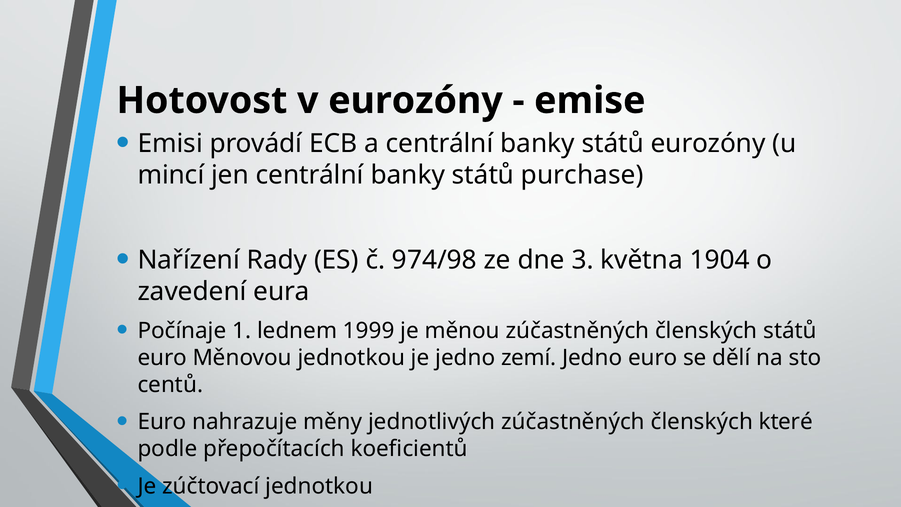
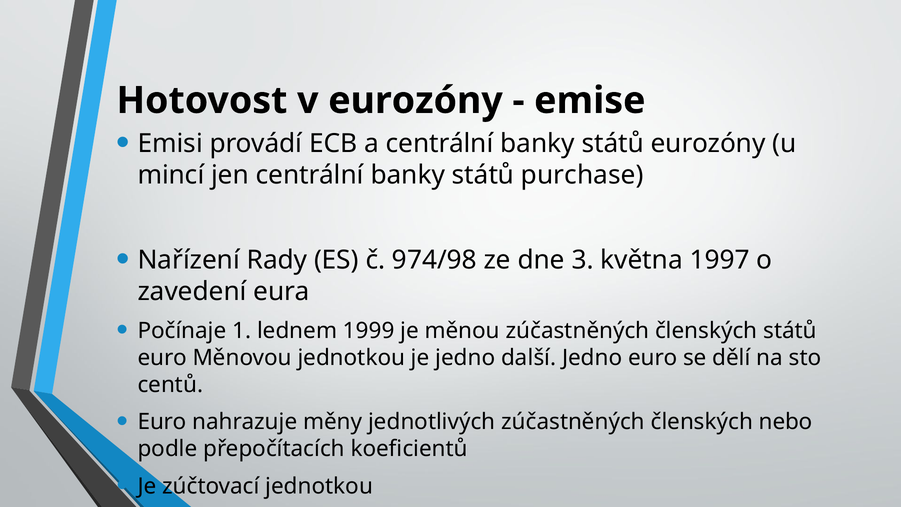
1904: 1904 -> 1997
zemí: zemí -> další
které: které -> nebo
